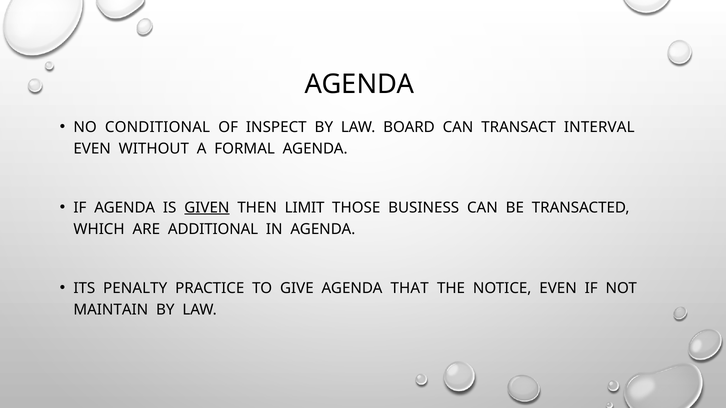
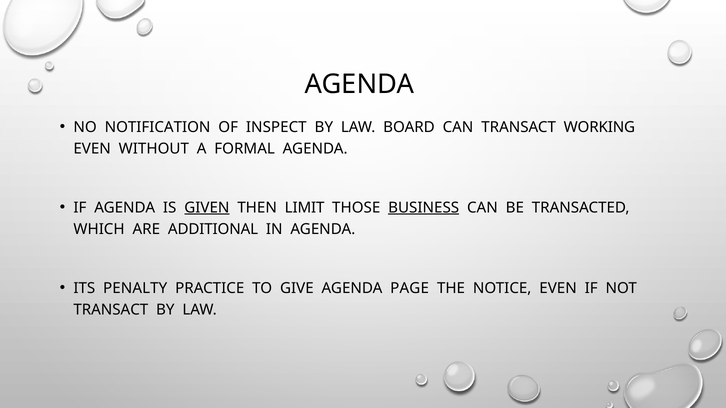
CONDITIONAL: CONDITIONAL -> NOTIFICATION
INTERVAL: INTERVAL -> WORKING
BUSINESS underline: none -> present
THAT: THAT -> PAGE
MAINTAIN at (111, 310): MAINTAIN -> TRANSACT
